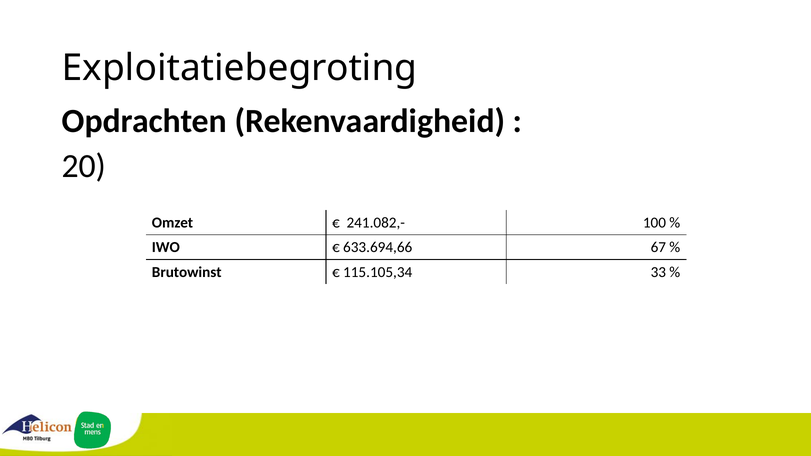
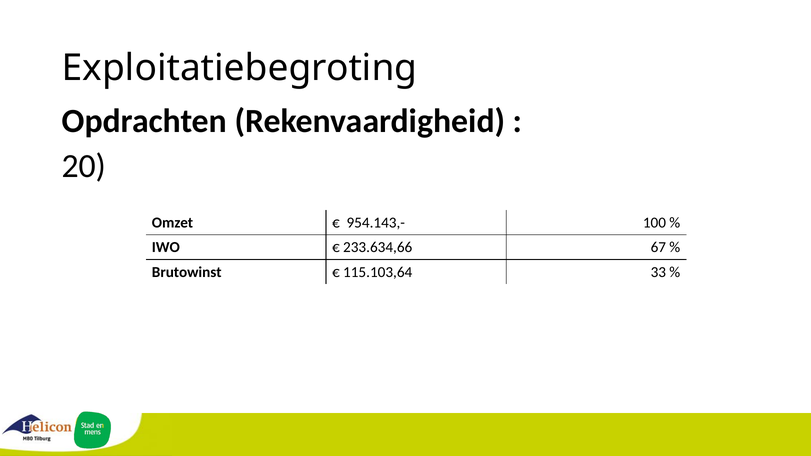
241.082,-: 241.082,- -> 954.143,-
633.694,66: 633.694,66 -> 233.634,66
115.105,34: 115.105,34 -> 115.103,64
